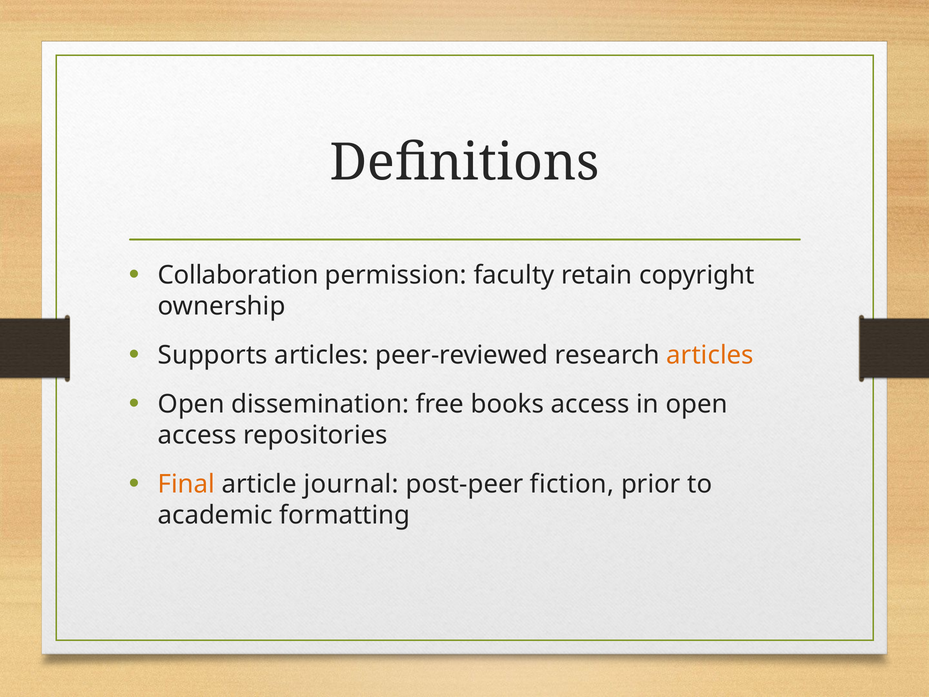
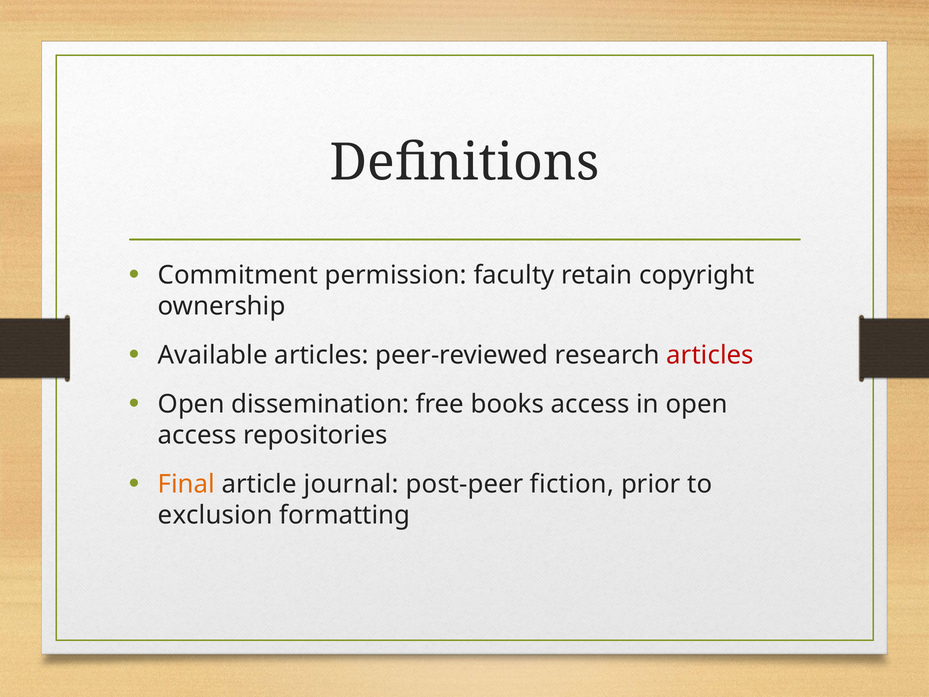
Collaboration: Collaboration -> Commitment
Supports: Supports -> Available
articles at (710, 355) colour: orange -> red
academic: academic -> exclusion
